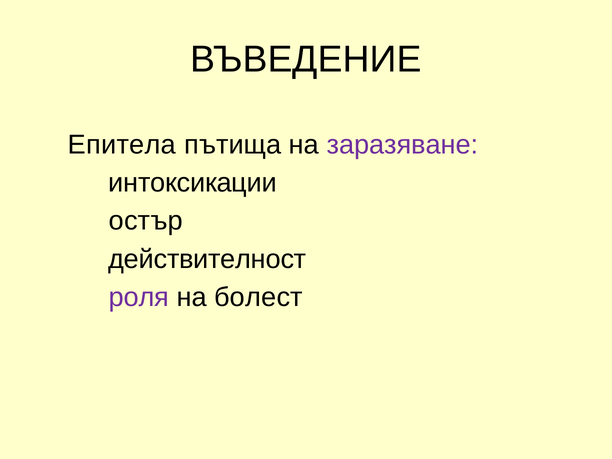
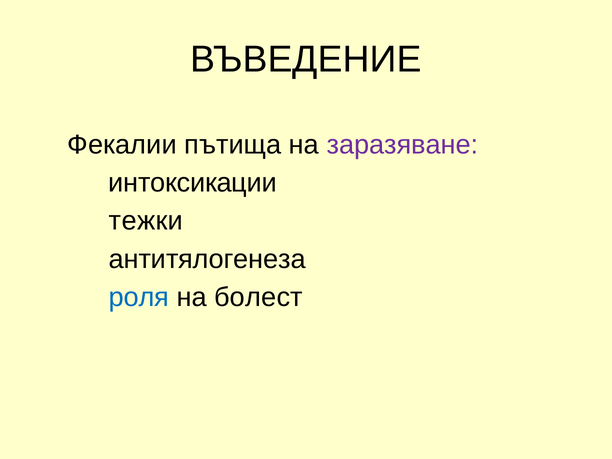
Епитела: Епитела -> Фекалии
остър: остър -> тежки
действителност: действителност -> антитялогенеза
роля colour: purple -> blue
